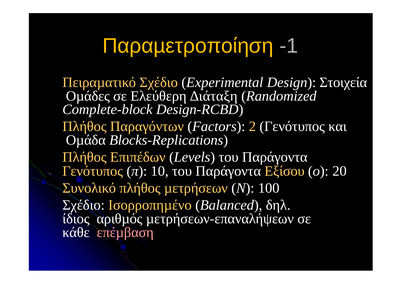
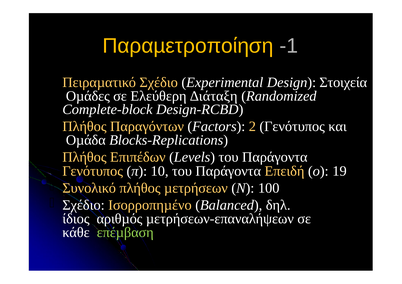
Εξίσου: Εξίσου -> Επειδή
20: 20 -> 19
επέµβαση colour: pink -> light green
